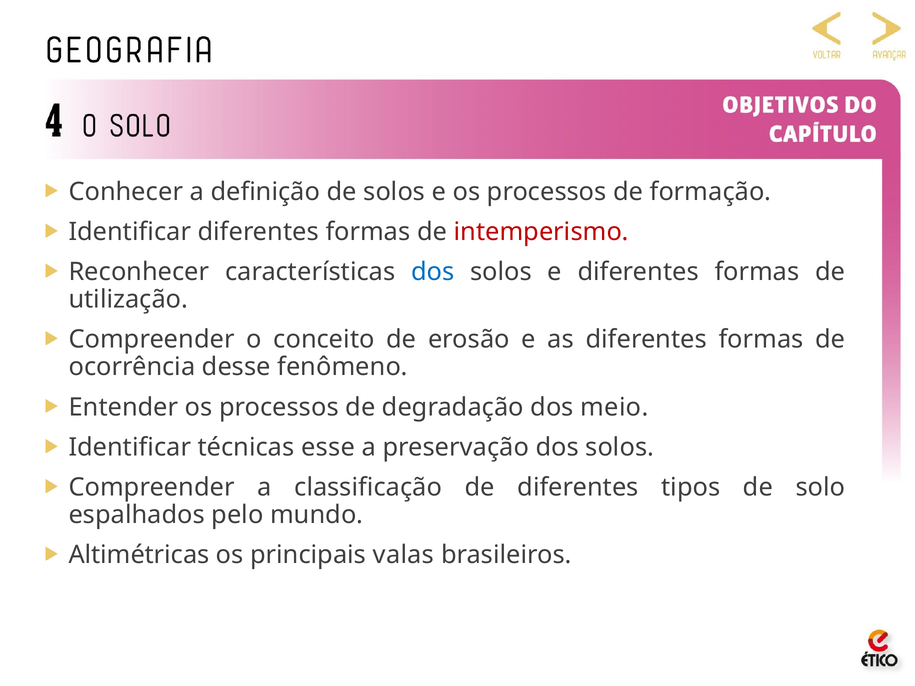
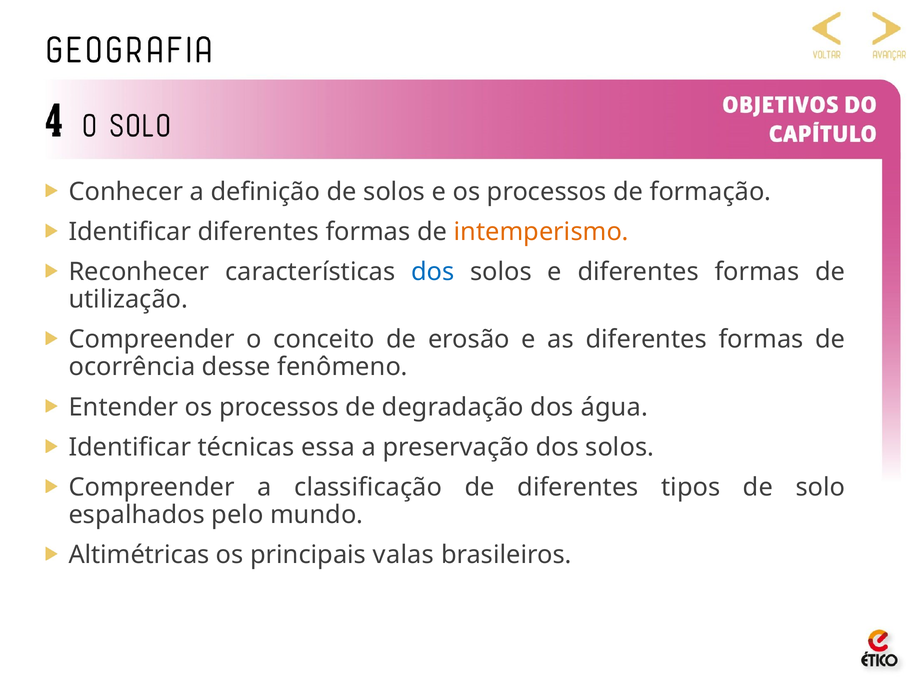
intemperismo colour: red -> orange
meio: meio -> água
esse: esse -> essa
